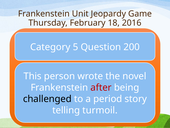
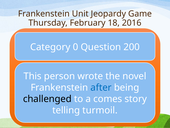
5: 5 -> 0
after colour: red -> blue
period: period -> comes
